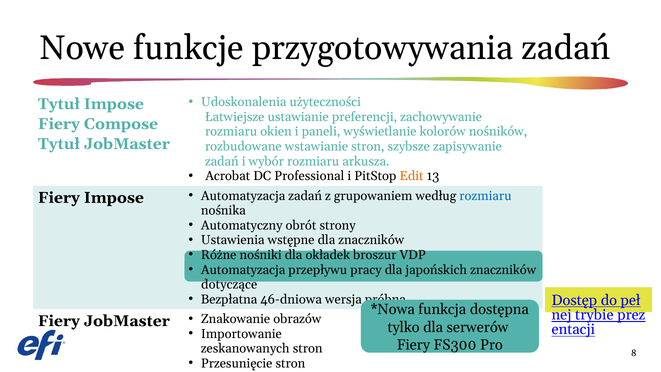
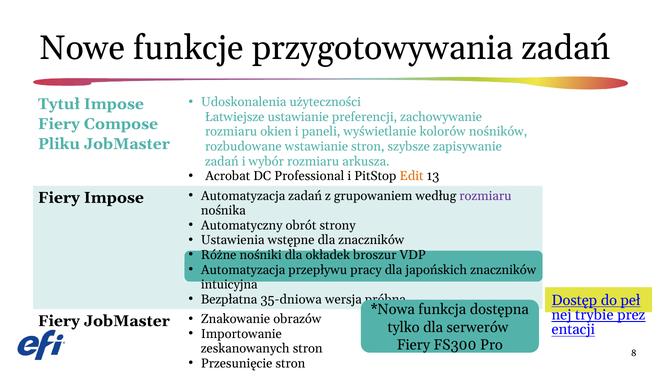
Tytuł at (59, 144): Tytuł -> Pliku
rozmiaru at (485, 196) colour: blue -> purple
dotyczące: dotyczące -> intuicyjna
46-dniowa: 46-dniowa -> 35-dniowa
